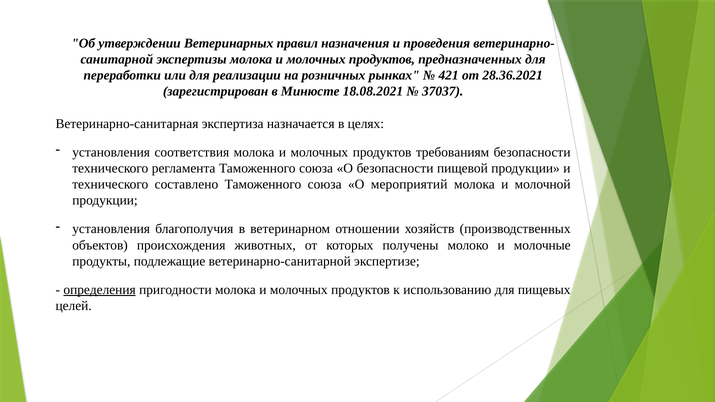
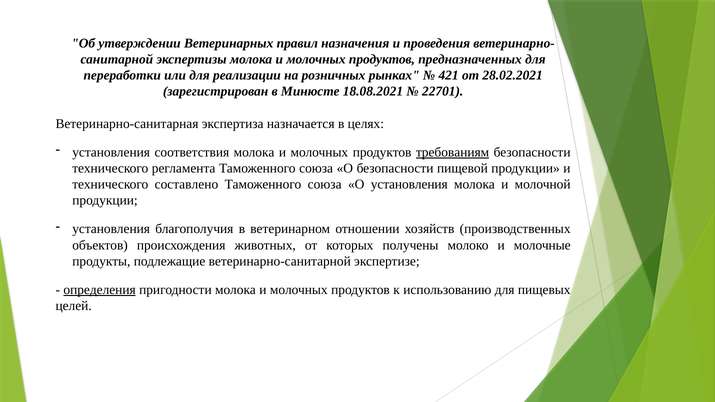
28.36.2021: 28.36.2021 -> 28.02.2021
37037: 37037 -> 22701
требованиям underline: none -> present
О мероприятий: мероприятий -> установления
